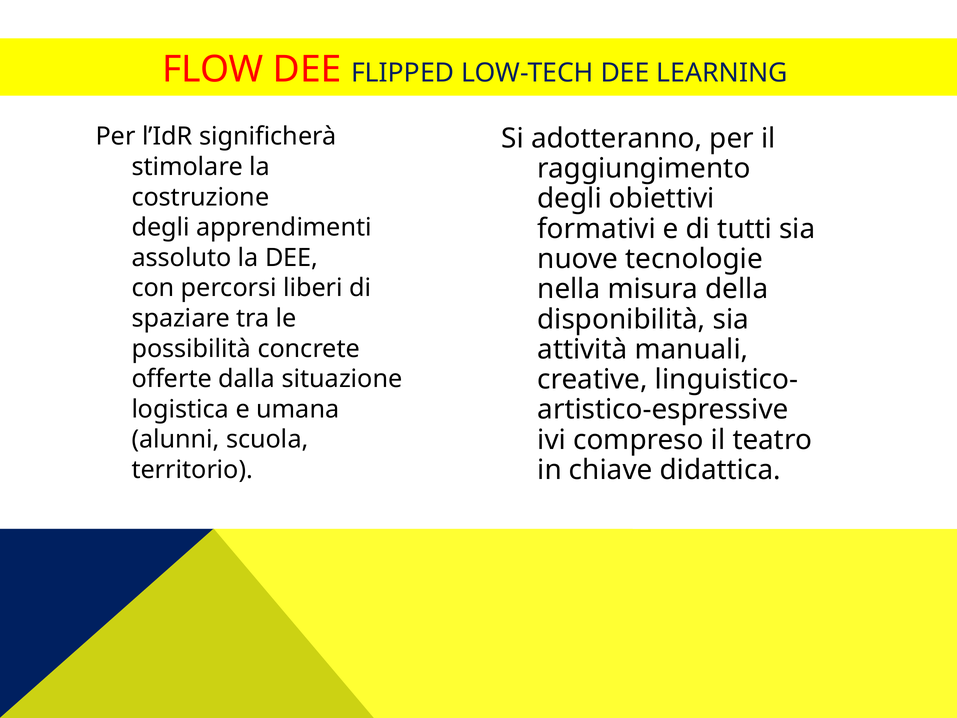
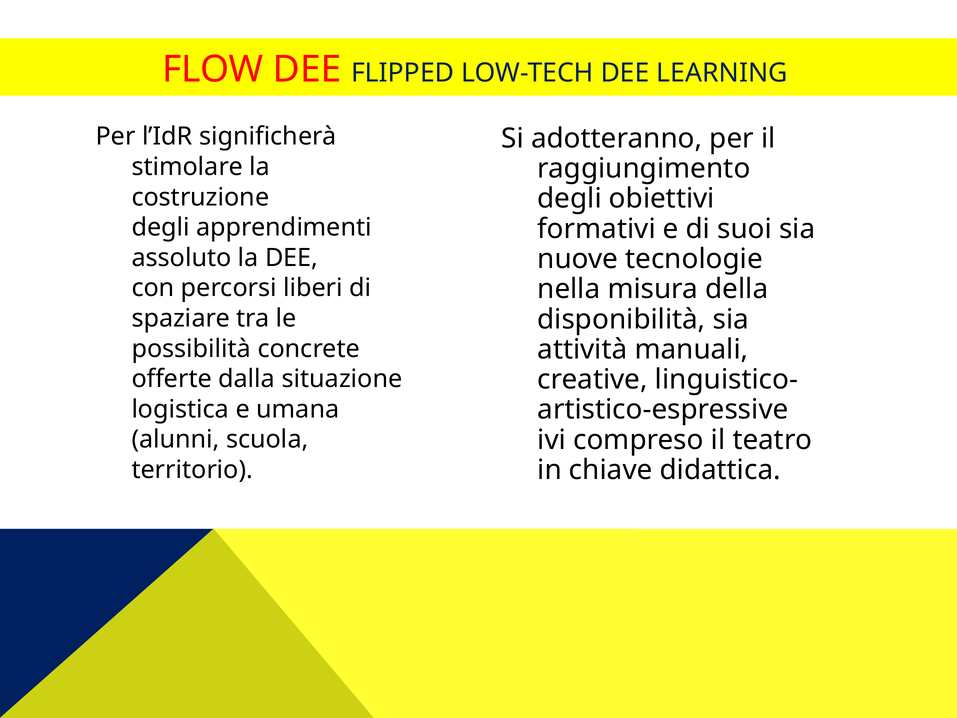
tutti: tutti -> suoi
